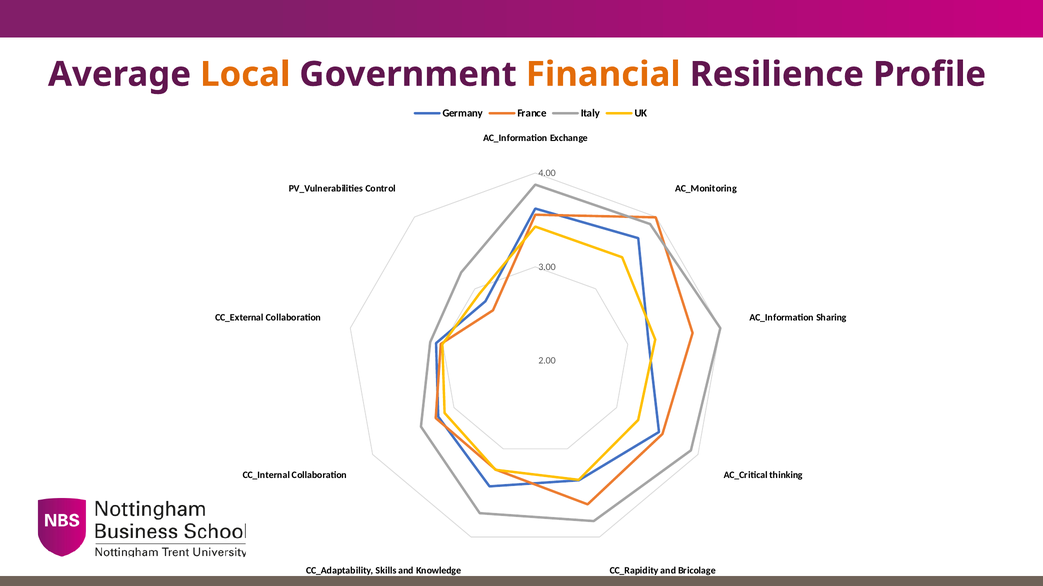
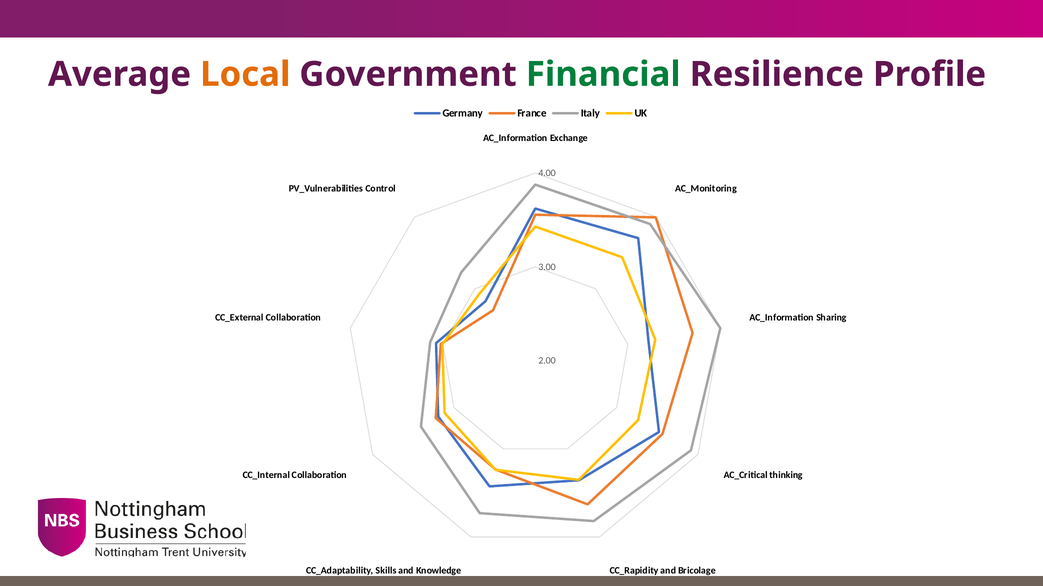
Financial colour: orange -> green
